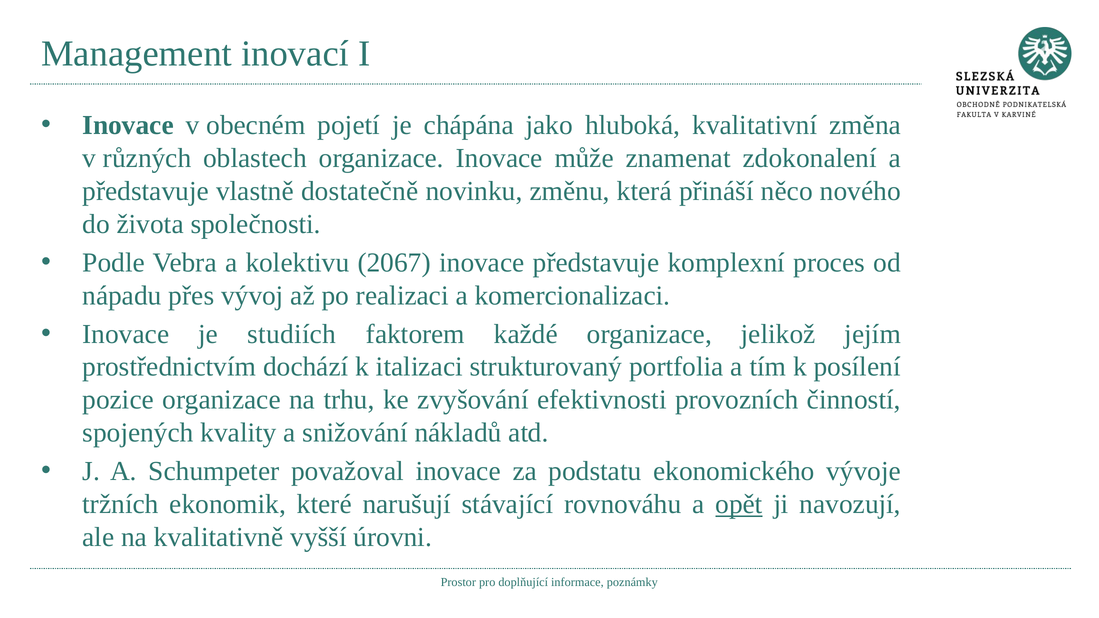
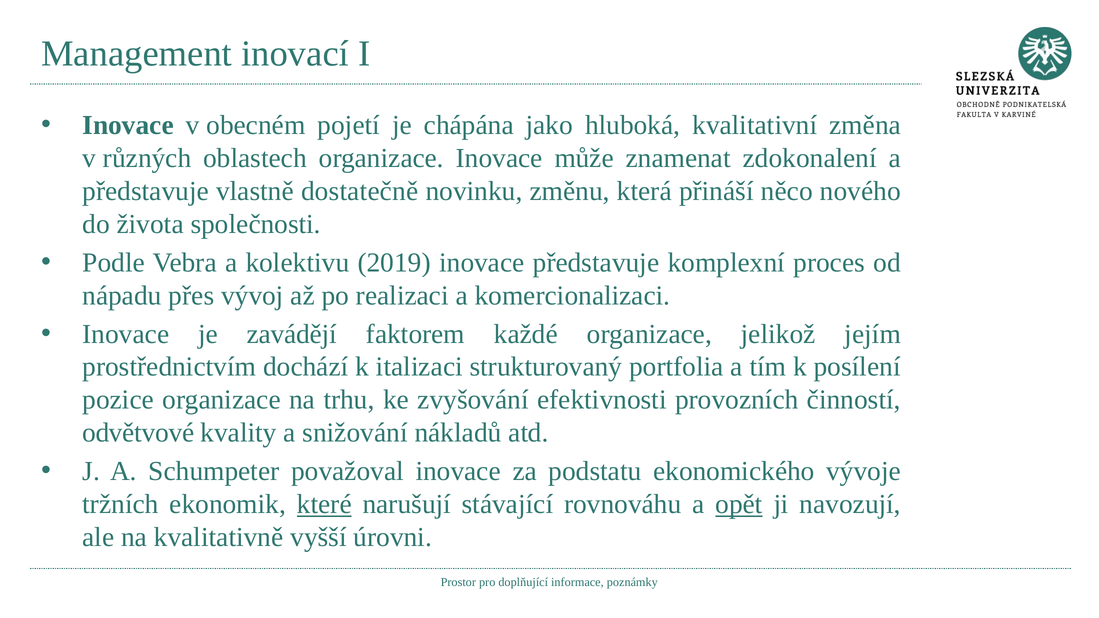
2067: 2067 -> 2019
studiích: studiích -> zavádějí
spojených: spojených -> odvětvové
které underline: none -> present
